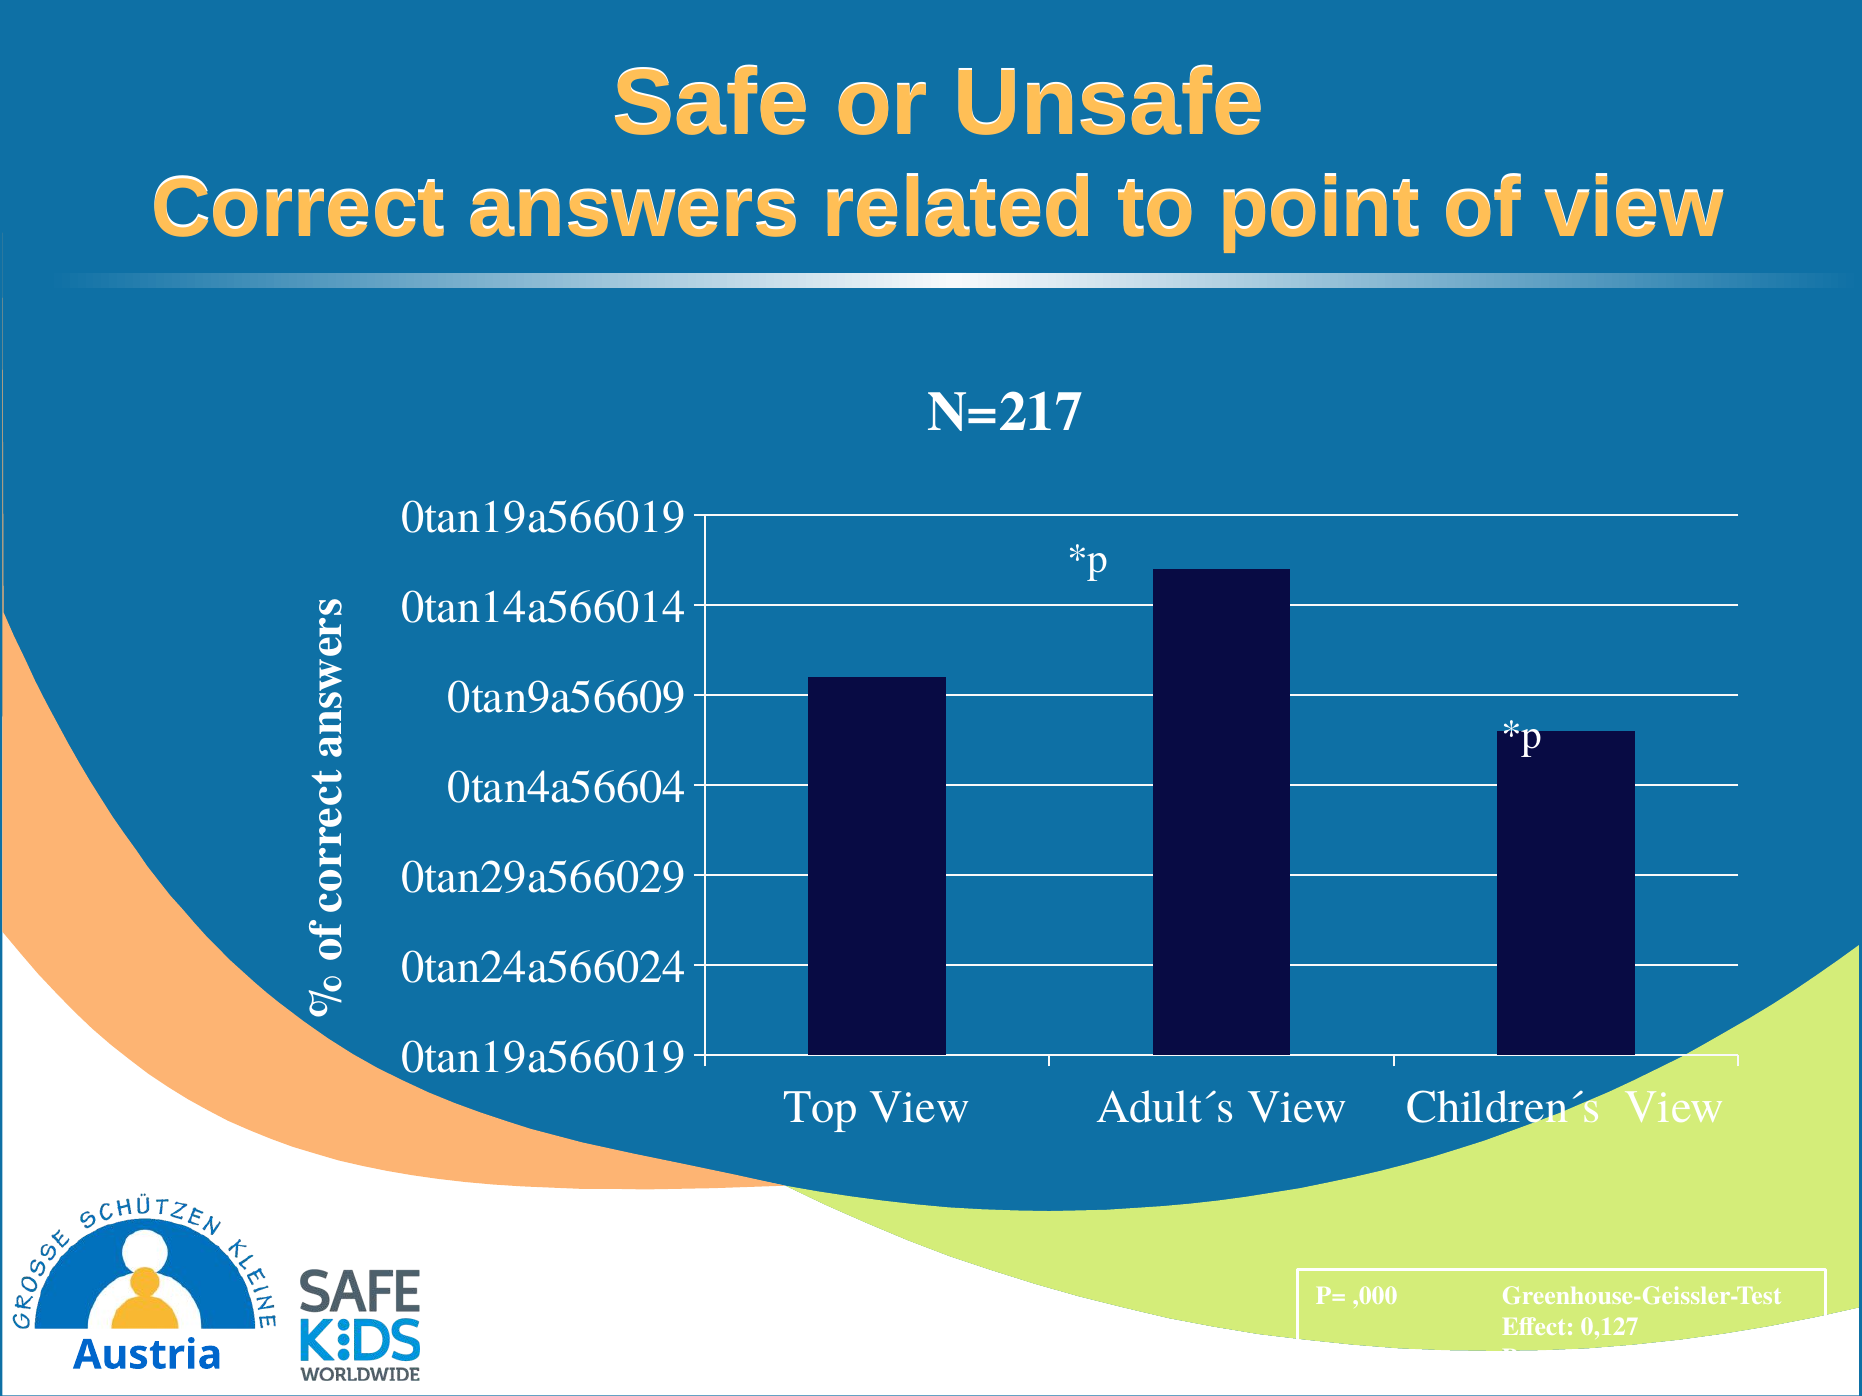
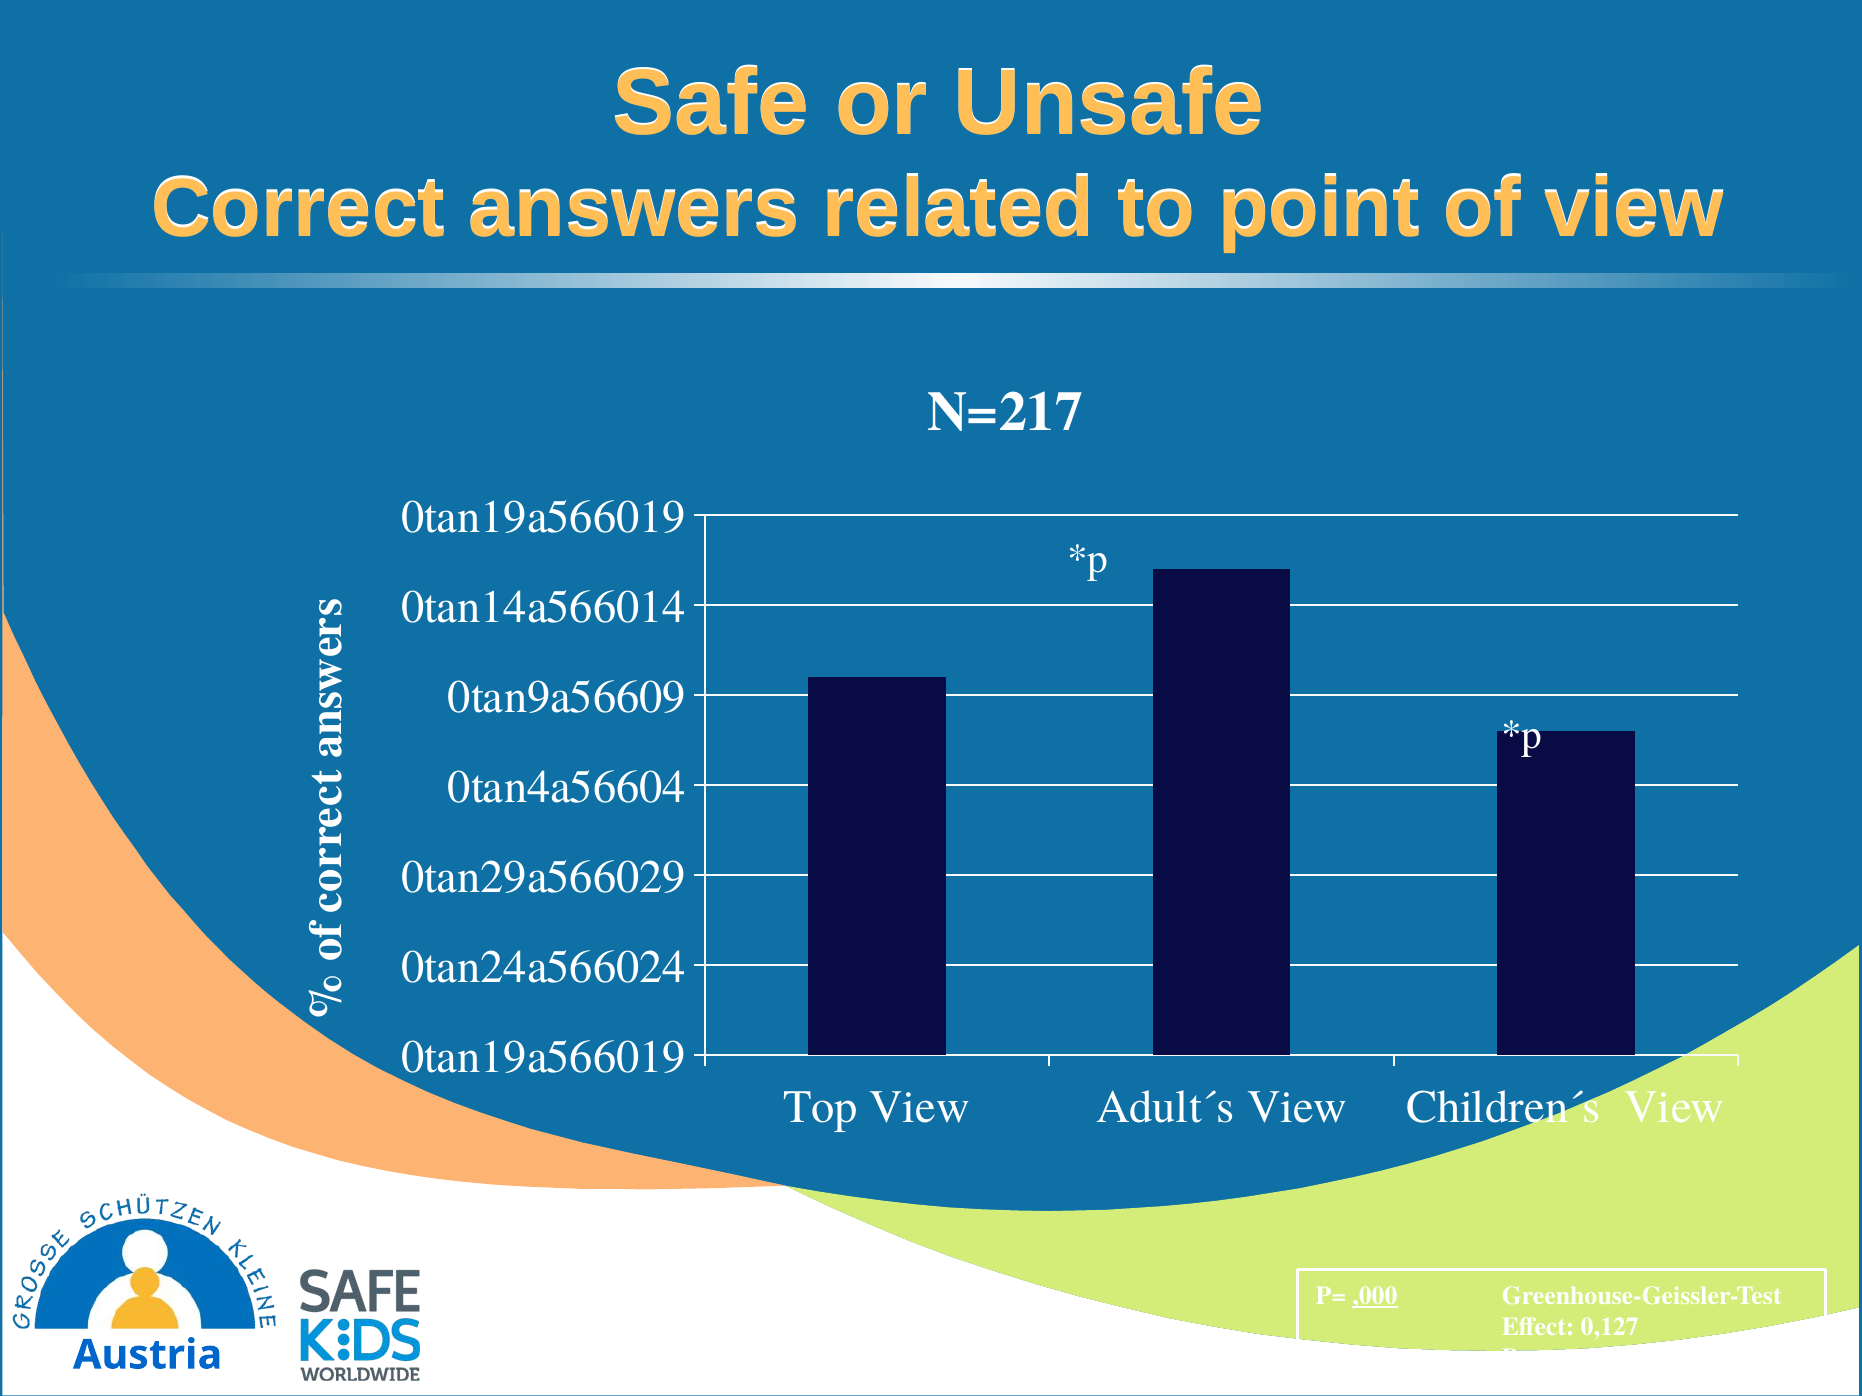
,000 underline: none -> present
